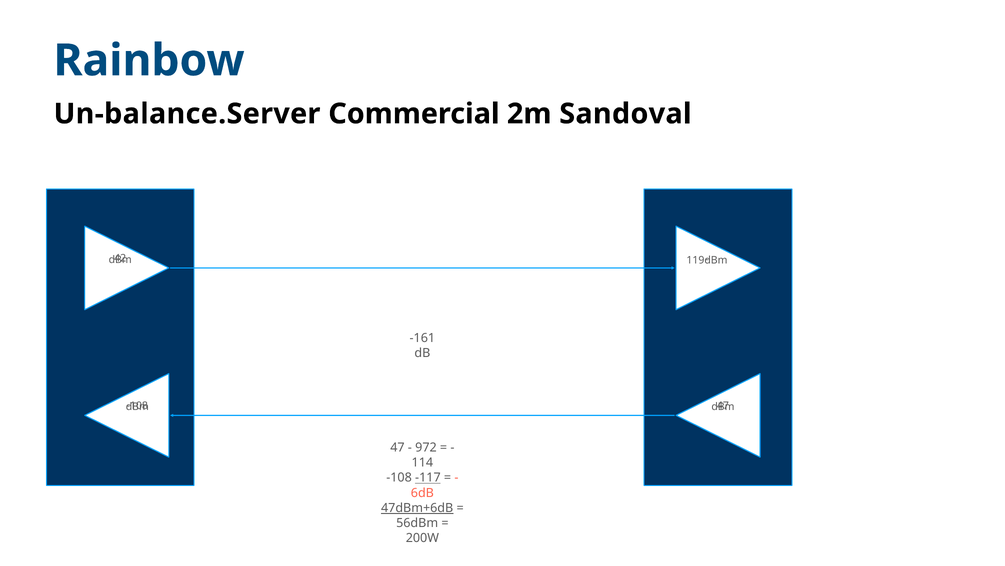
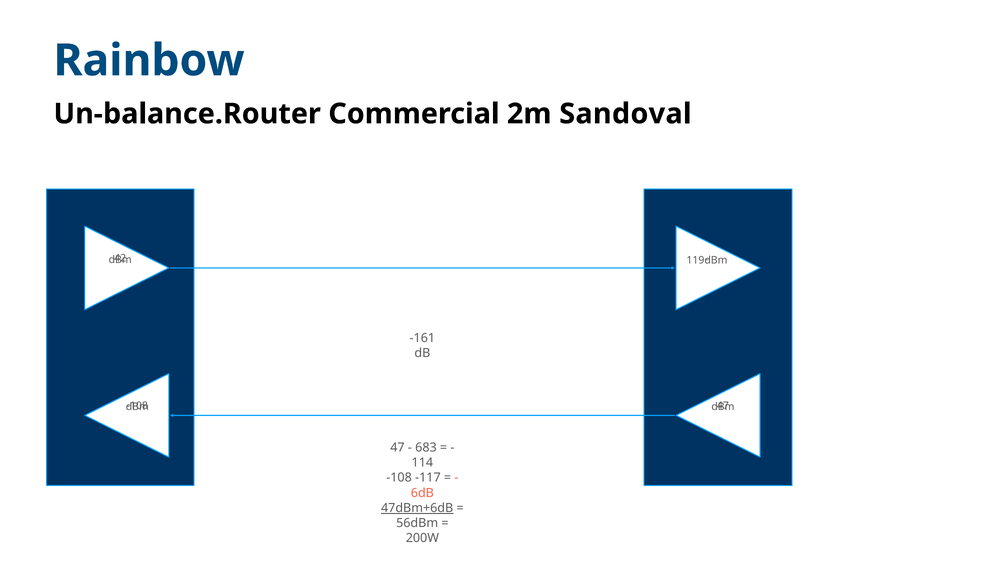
Un-balance.Server: Un-balance.Server -> Un-balance.Router
972: 972 -> 683
-117 underline: present -> none
